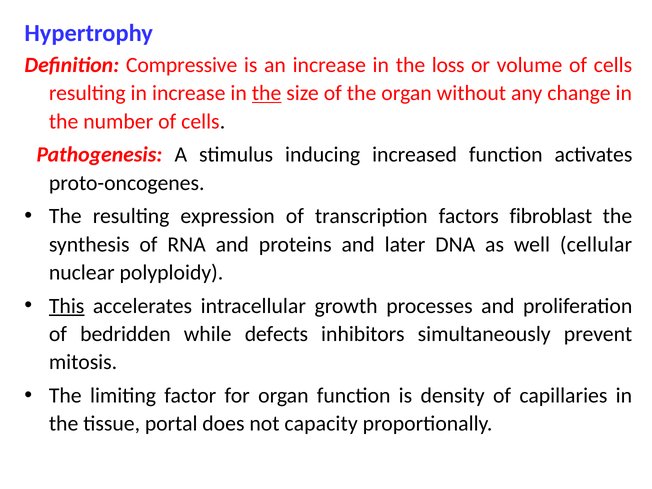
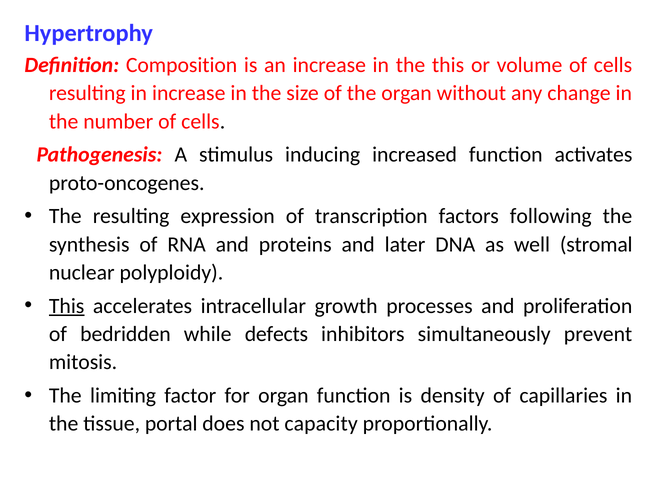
Compressive: Compressive -> Composition
the loss: loss -> this
the at (267, 93) underline: present -> none
fibroblast: fibroblast -> following
cellular: cellular -> stromal
